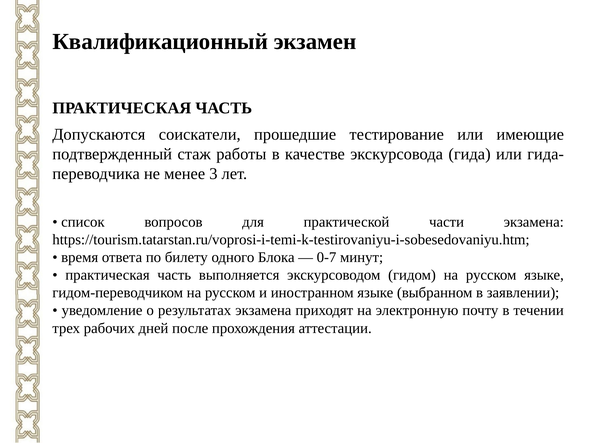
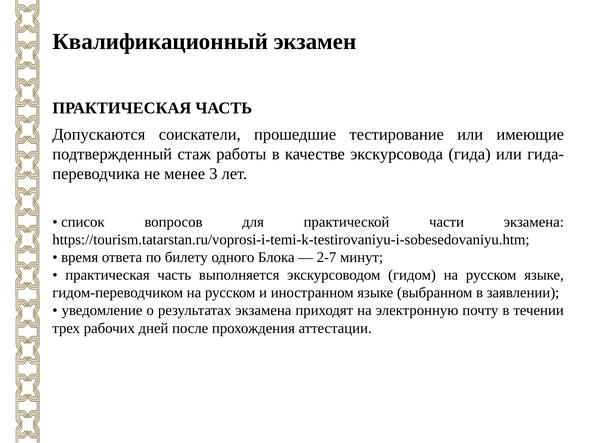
0-7: 0-7 -> 2-7
